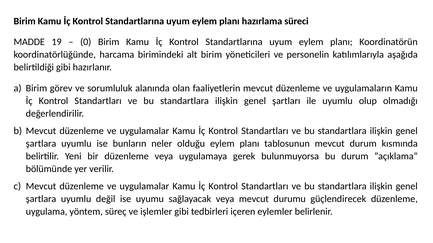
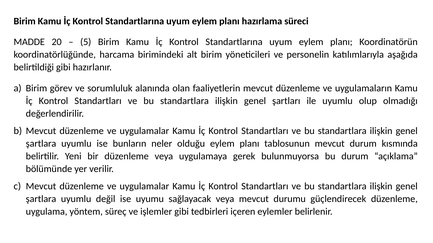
19: 19 -> 20
0: 0 -> 5
